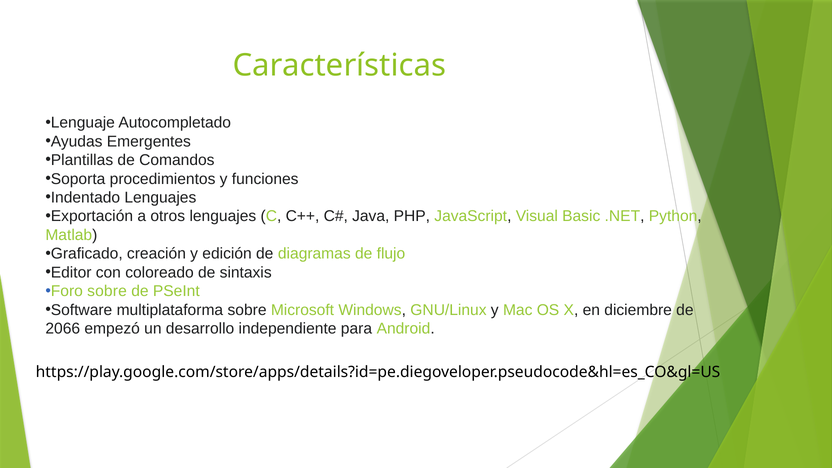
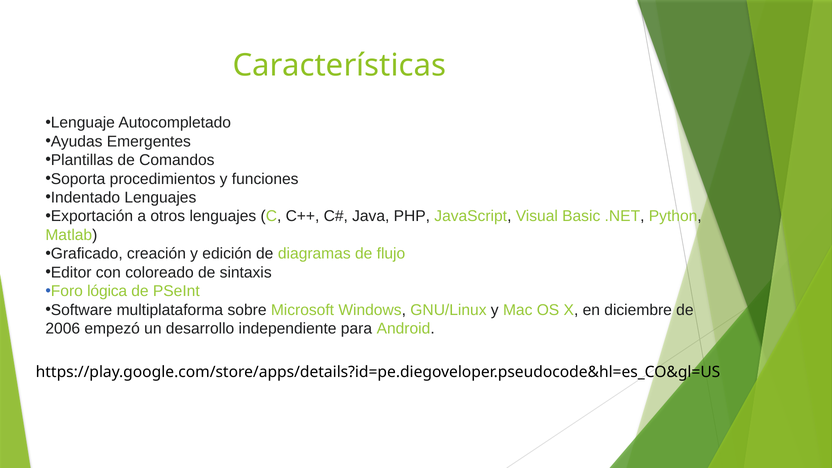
Foro sobre: sobre -> lógica
2066: 2066 -> 2006
